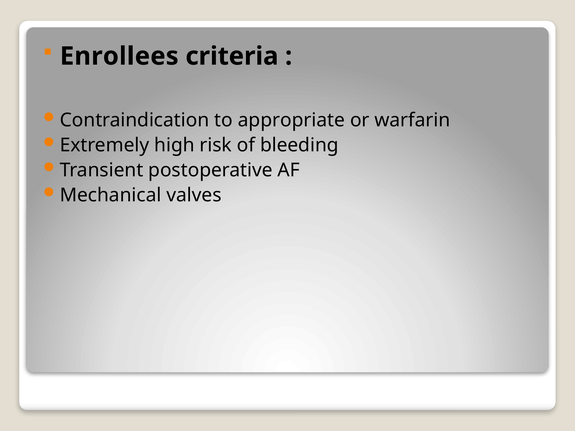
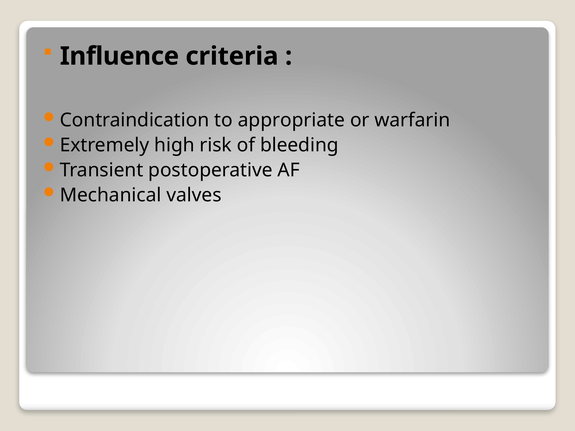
Enrollees: Enrollees -> Influence
